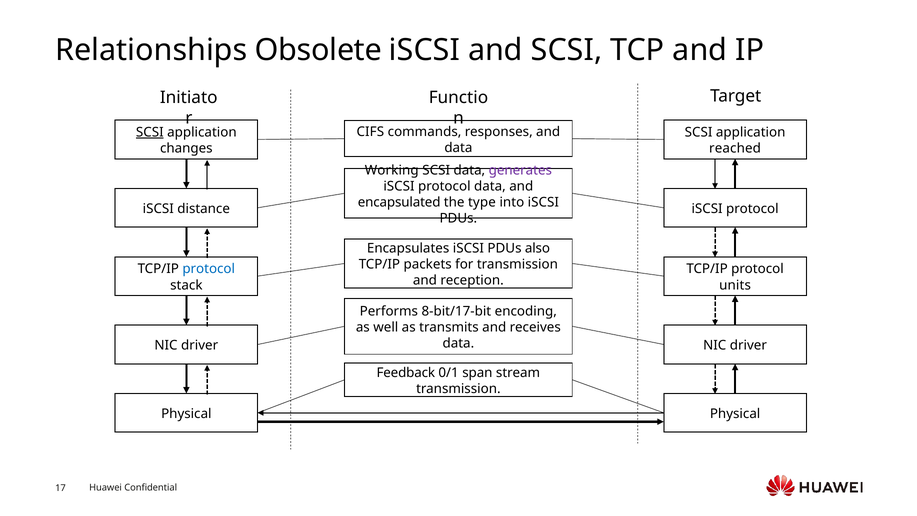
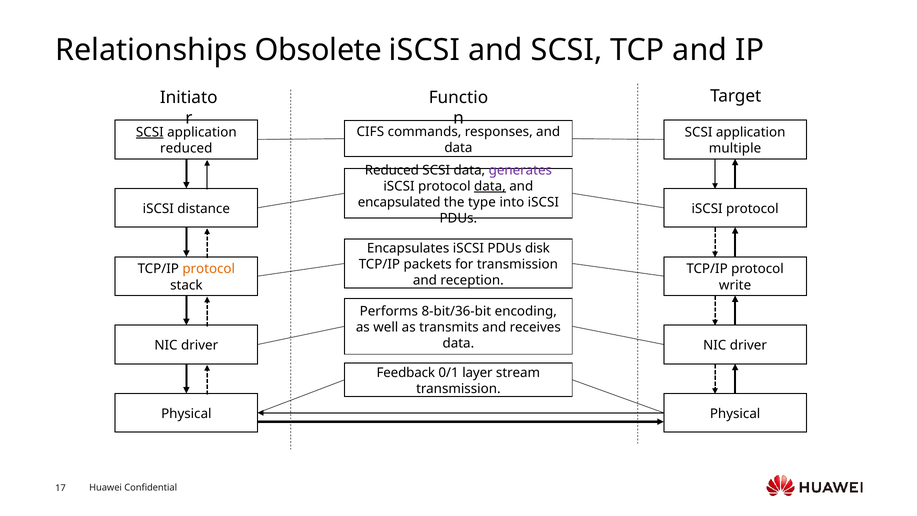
changes at (186, 148): changes -> reduced
reached: reached -> multiple
Working at (392, 170): Working -> Reduced
data at (490, 186) underline: none -> present
also: also -> disk
protocol at (209, 269) colour: blue -> orange
units: units -> write
8-bit/17-bit: 8-bit/17-bit -> 8-bit/36-bit
span: span -> layer
